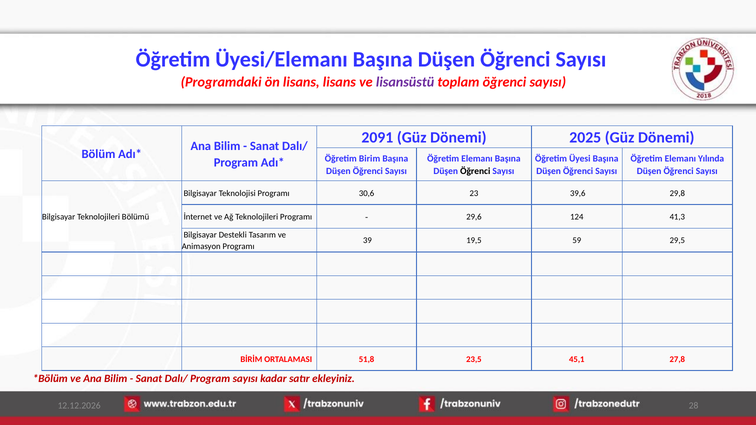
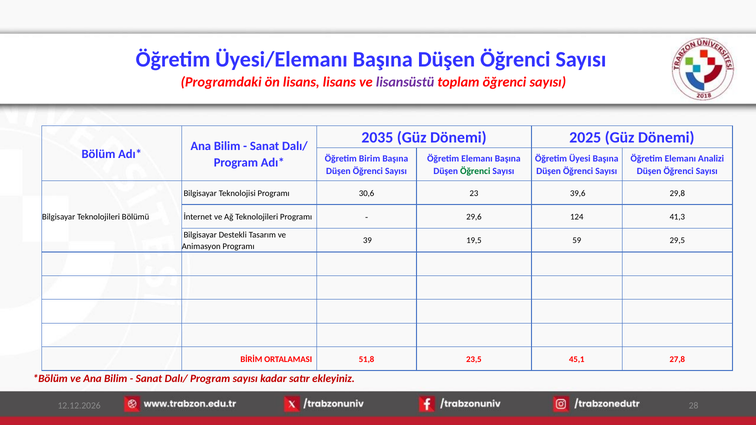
2091: 2091 -> 2035
Yılında: Yılında -> Analizi
Öğrenci at (475, 171) colour: black -> green
